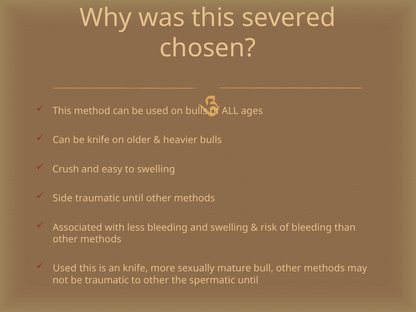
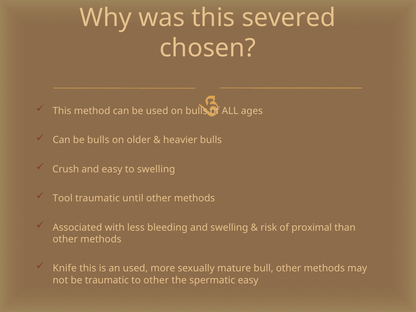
be knife: knife -> bulls
Side: Side -> Tool
of bleeding: bleeding -> proximal
Used at (65, 268): Used -> Knife
an knife: knife -> used
spermatic until: until -> easy
